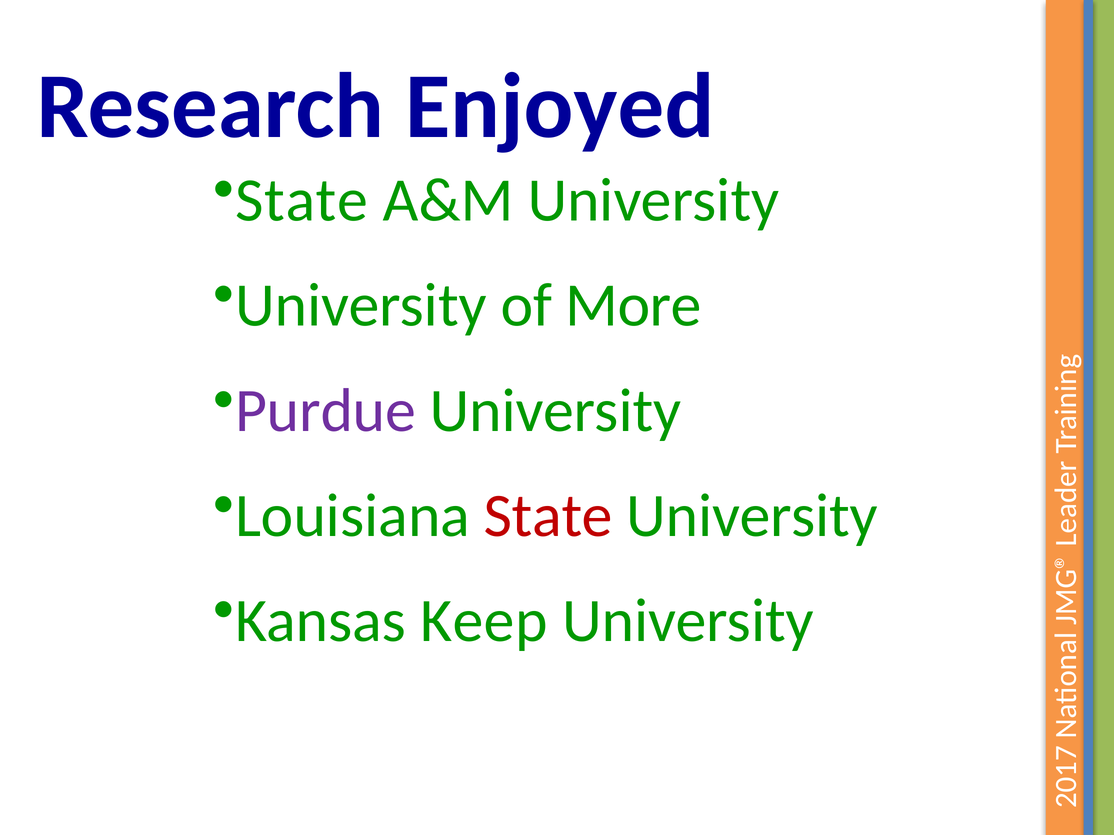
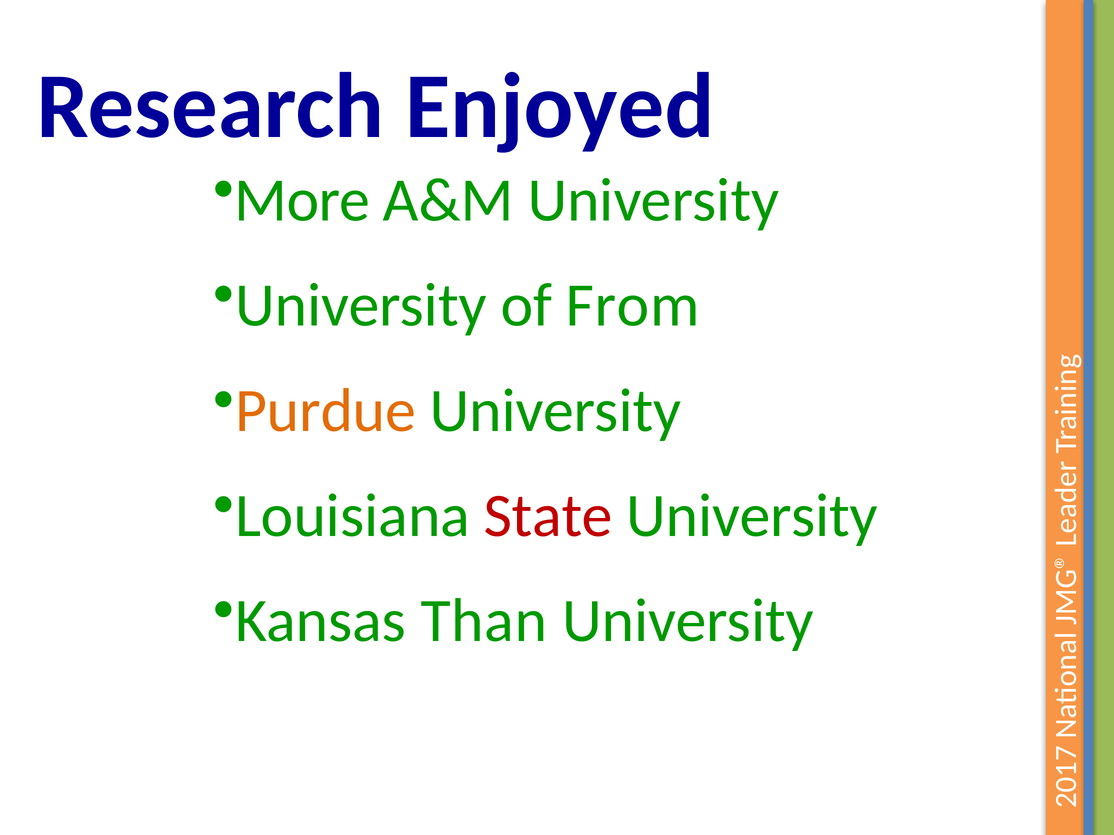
State at (302, 200): State -> More
More: More -> From
Purdue colour: purple -> orange
Keep: Keep -> Than
